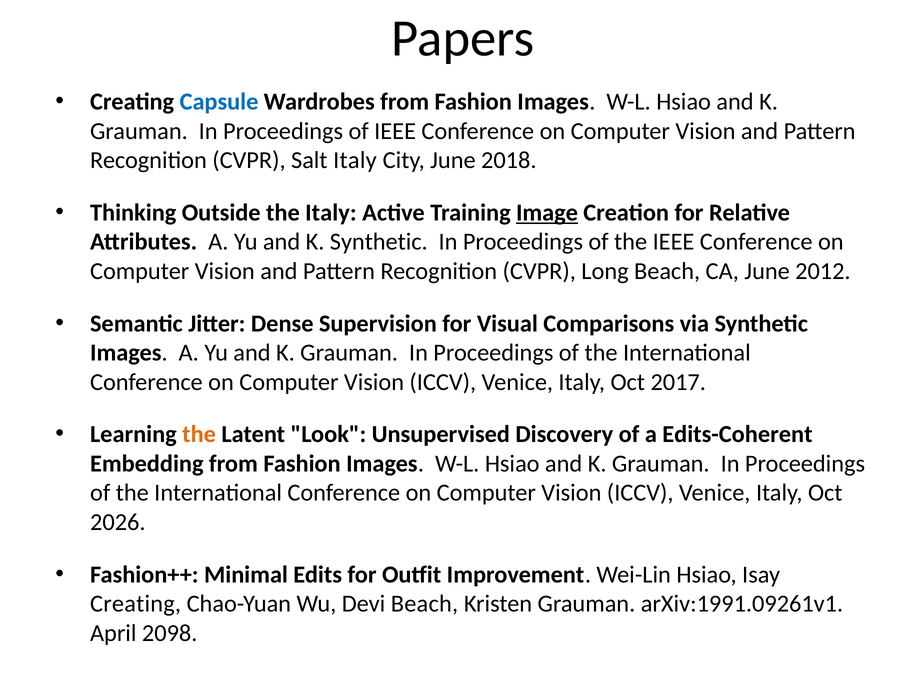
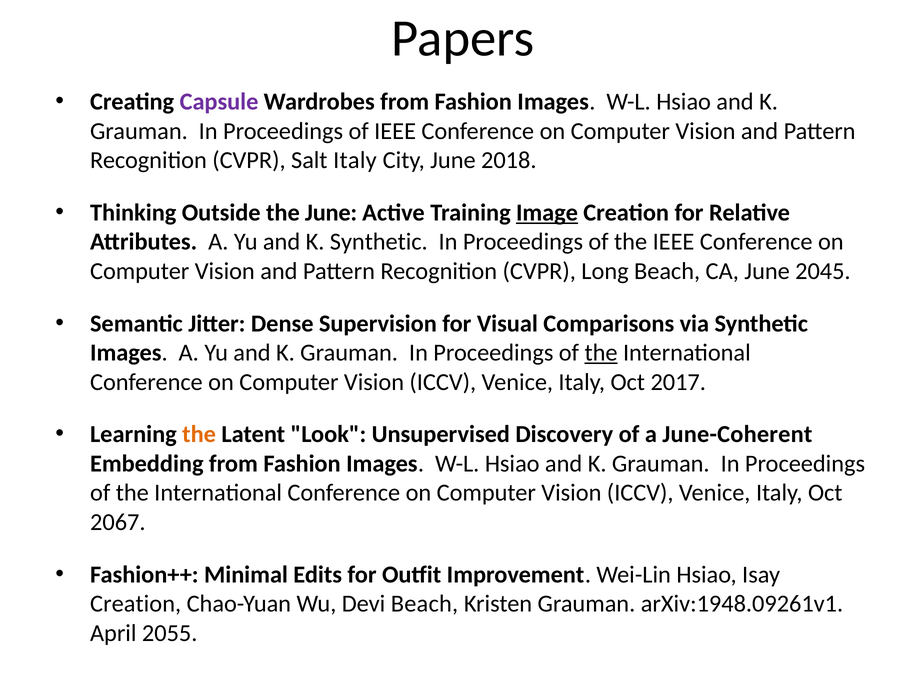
Capsule colour: blue -> purple
the Italy: Italy -> June
2012: 2012 -> 2045
the at (601, 353) underline: none -> present
Edits-Coherent: Edits-Coherent -> June-Coherent
2026: 2026 -> 2067
Creating at (136, 604): Creating -> Creation
arXiv:1991.09261v1: arXiv:1991.09261v1 -> arXiv:1948.09261v1
2098: 2098 -> 2055
